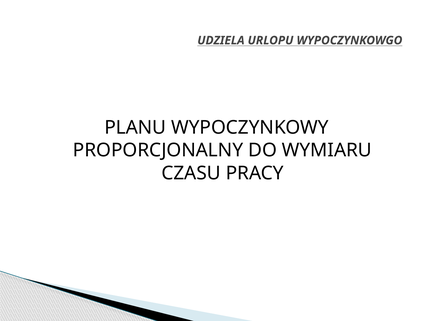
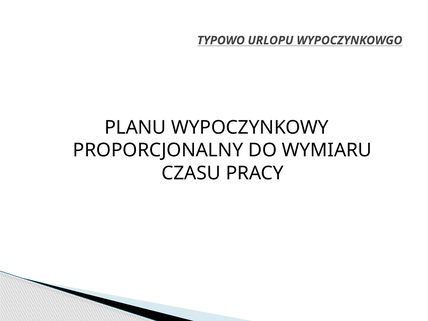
UDZIELA: UDZIELA -> TYPOWO
